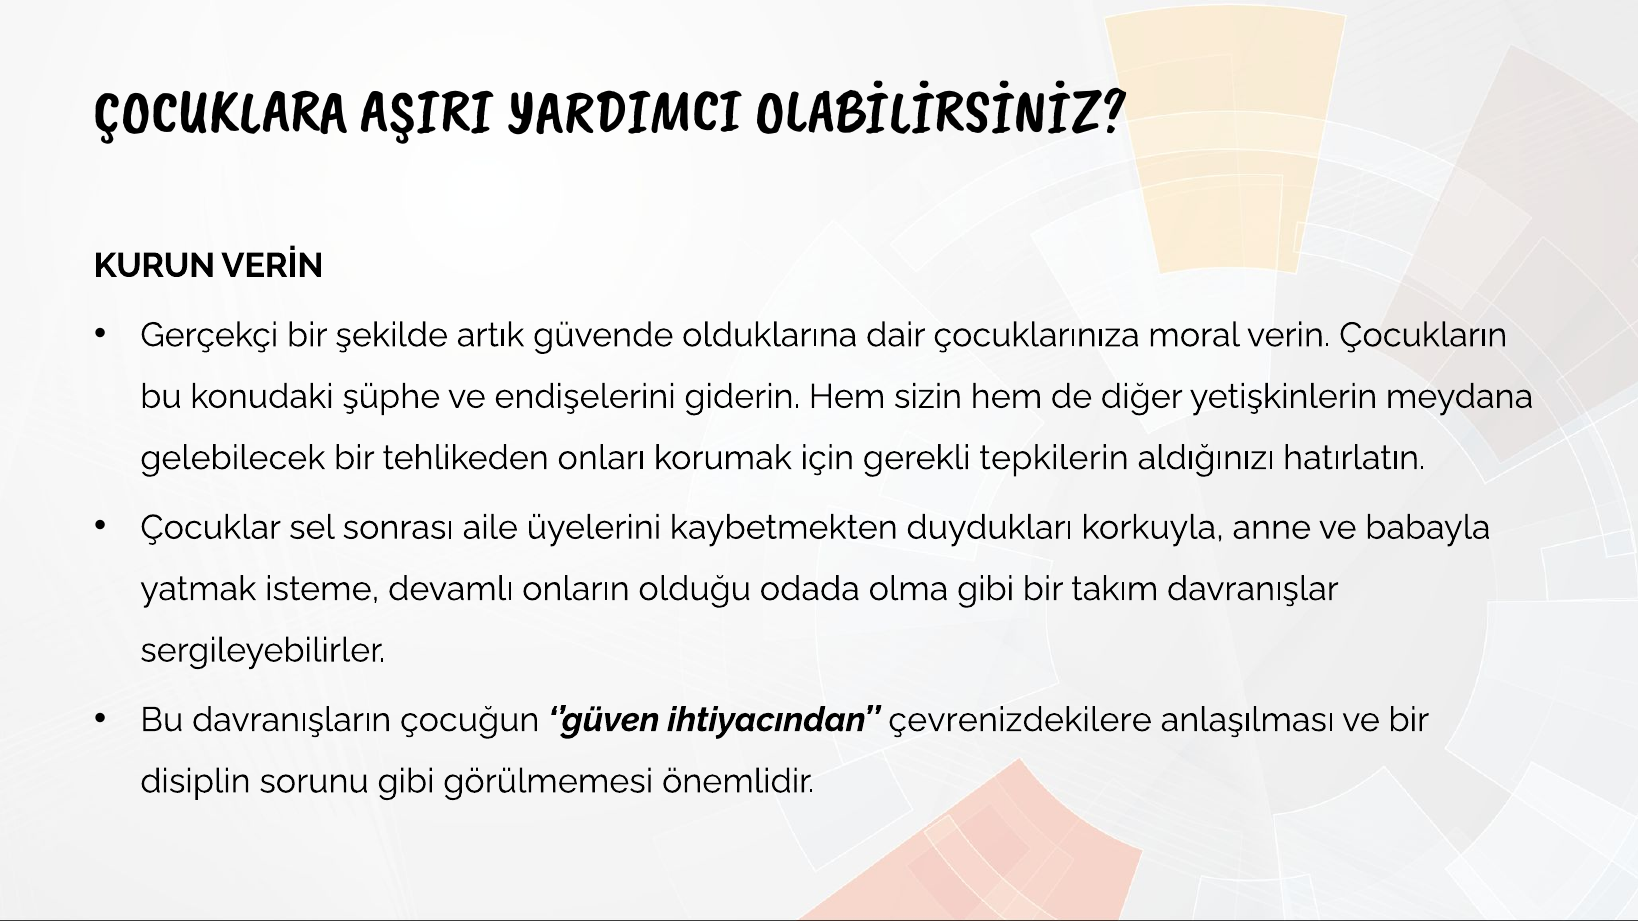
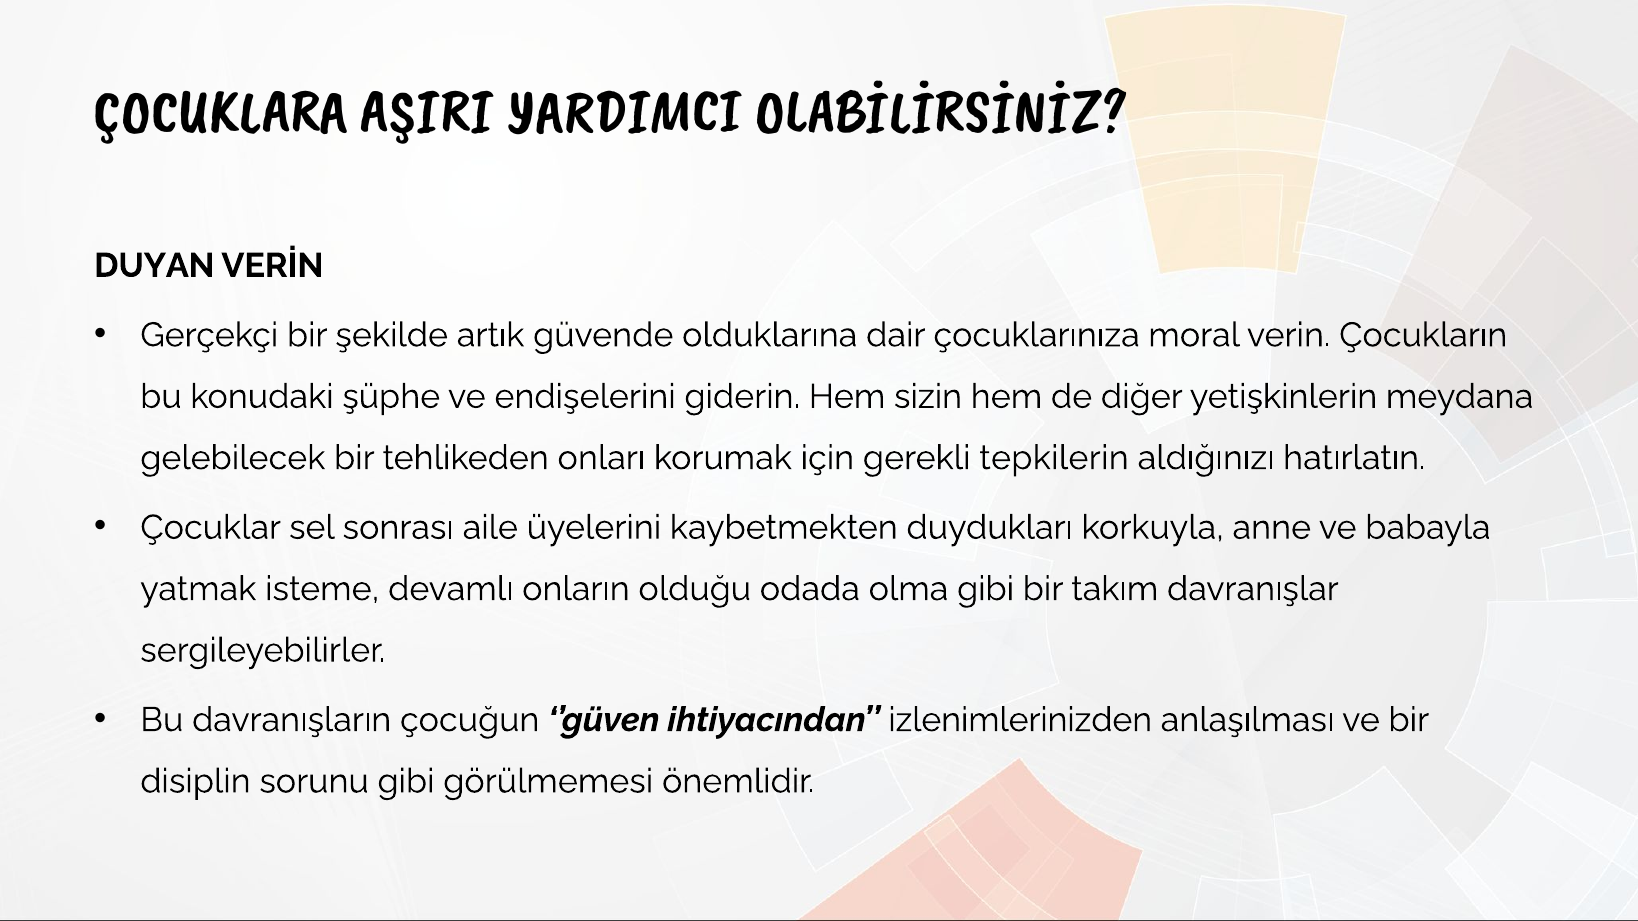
KURUN: KURUN -> DUYAN
çevrenizdekilere: çevrenizdekilere -> izlenimlerinizden
